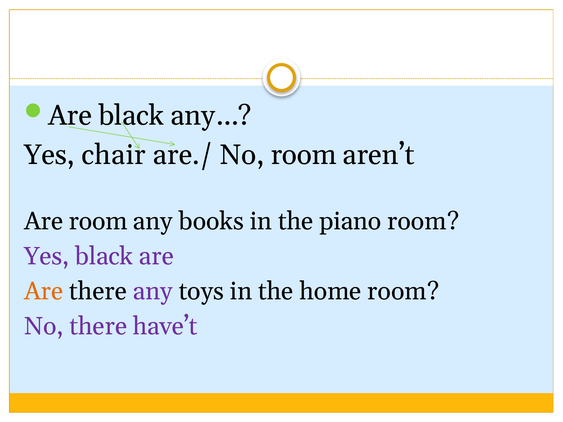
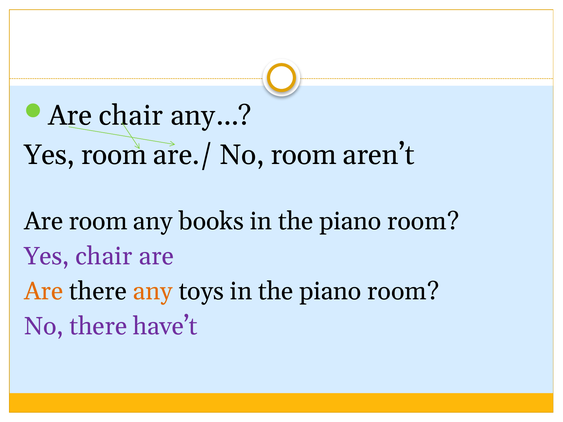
Are black: black -> chair
Yes chair: chair -> room
Yes black: black -> chair
any at (153, 291) colour: purple -> orange
toys in the home: home -> piano
